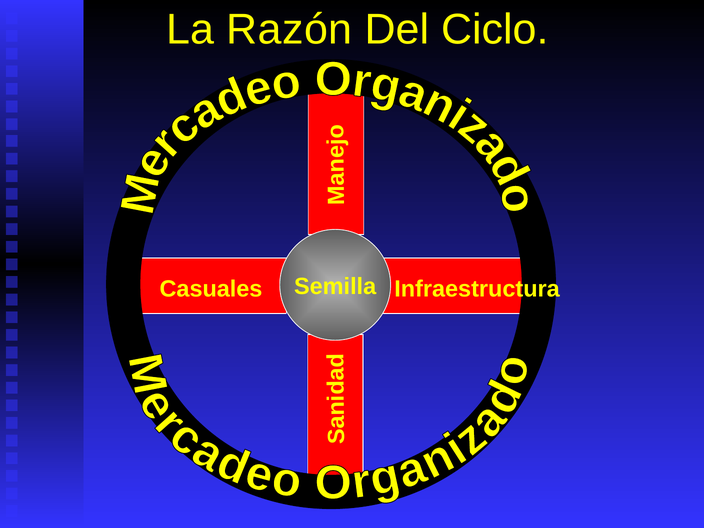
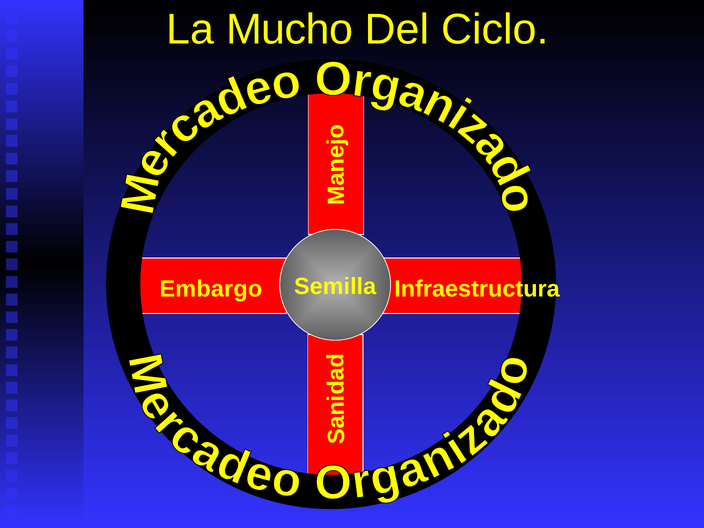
Razón: Razón -> Mucho
Casuales: Casuales -> Embargo
